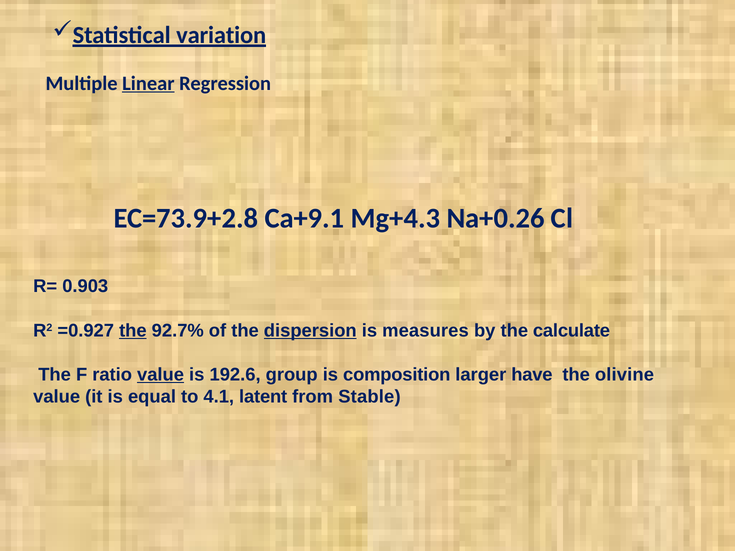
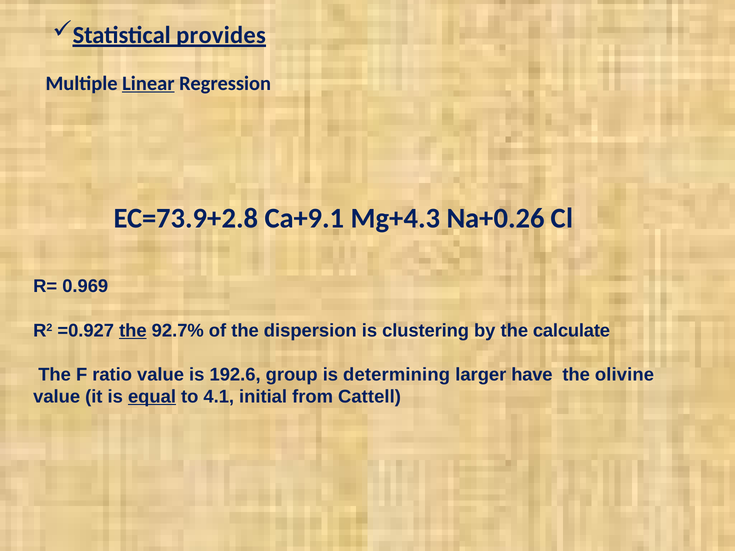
variation: variation -> provides
0.903: 0.903 -> 0.969
dispersion underline: present -> none
measures: measures -> clustering
value at (161, 375) underline: present -> none
composition: composition -> determining
equal underline: none -> present
latent: latent -> initial
Stable: Stable -> Cattell
